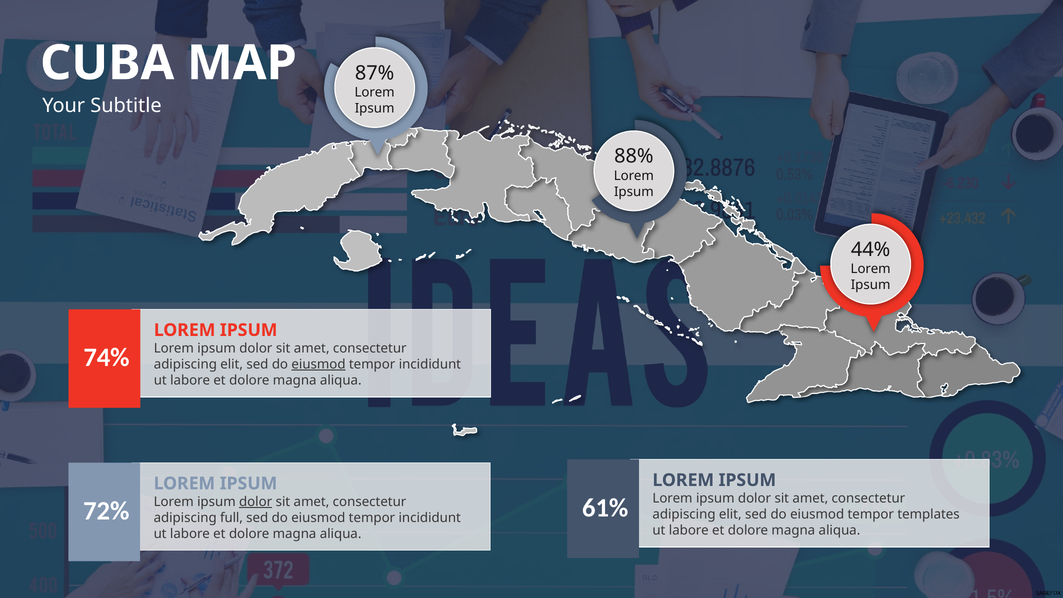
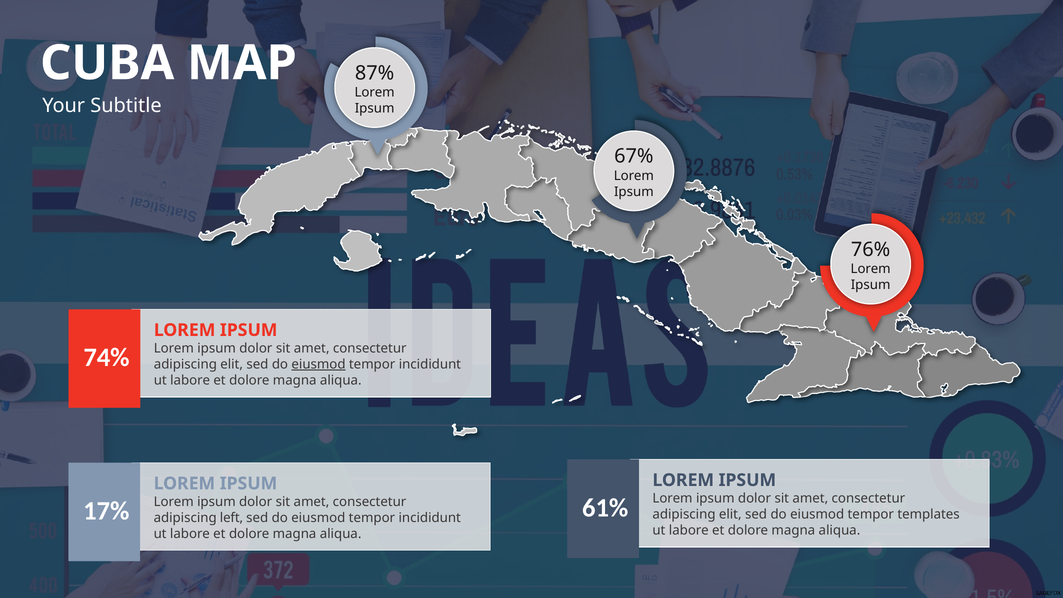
88%: 88% -> 67%
44%: 44% -> 76%
dolor at (256, 502) underline: present -> none
72%: 72% -> 17%
full: full -> left
